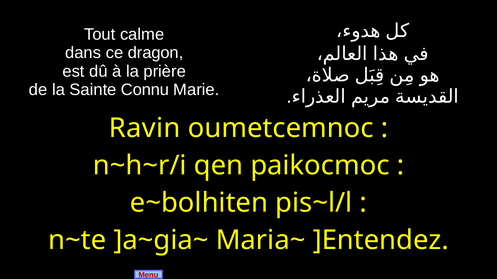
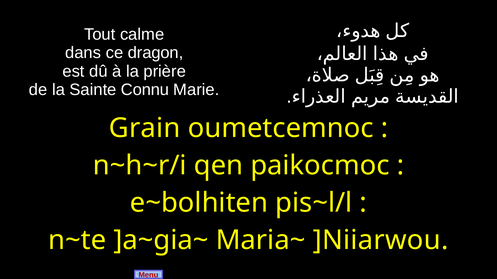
Ravin: Ravin -> Grain
]Entendez: ]Entendez -> ]Niiarwou
